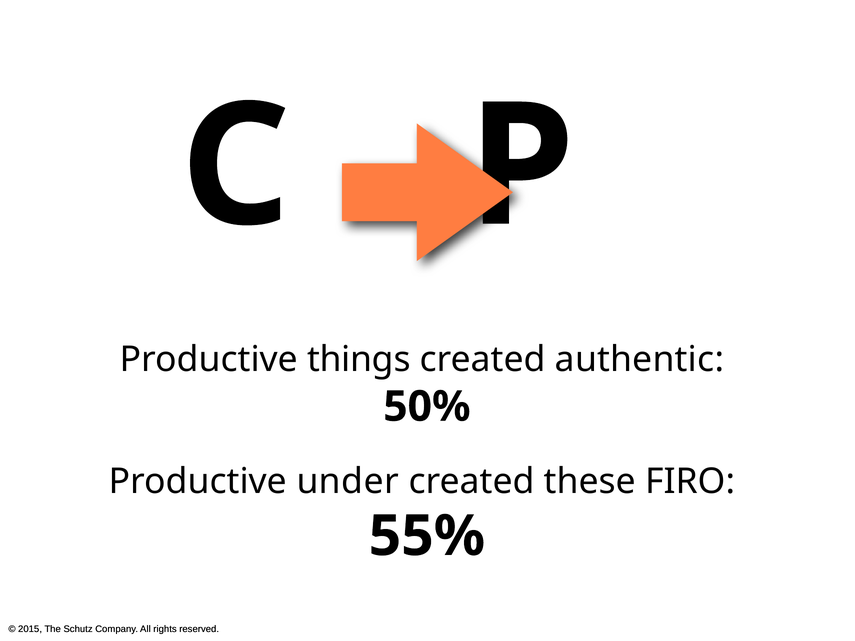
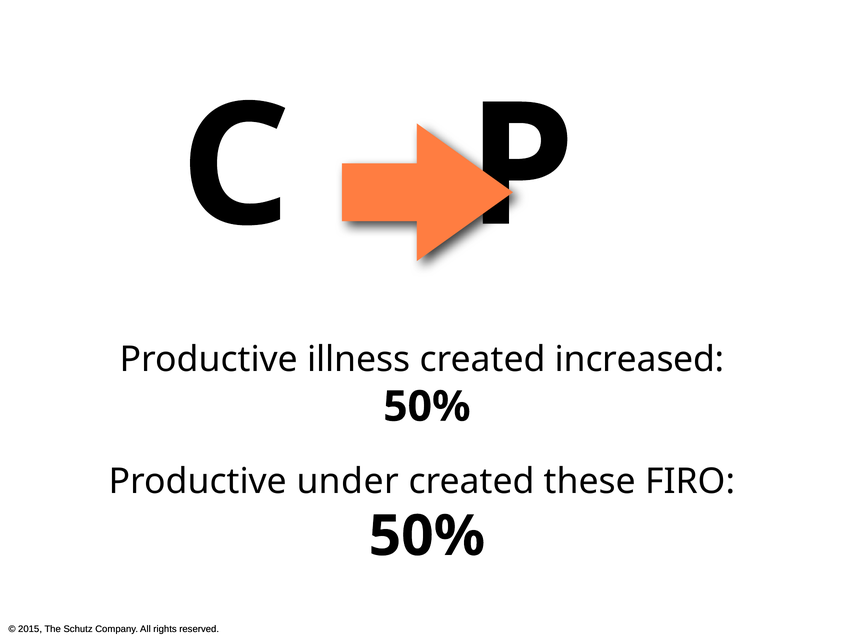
things: things -> illness
authentic: authentic -> increased
55% at (427, 536): 55% -> 50%
